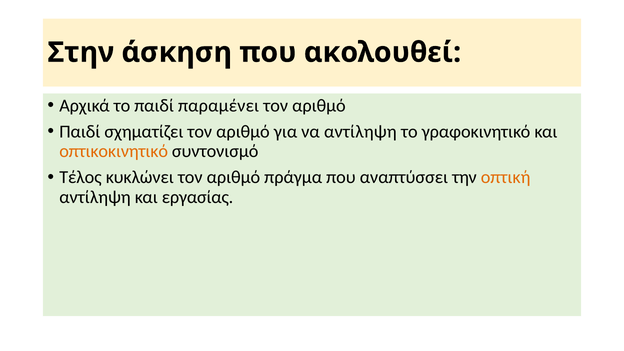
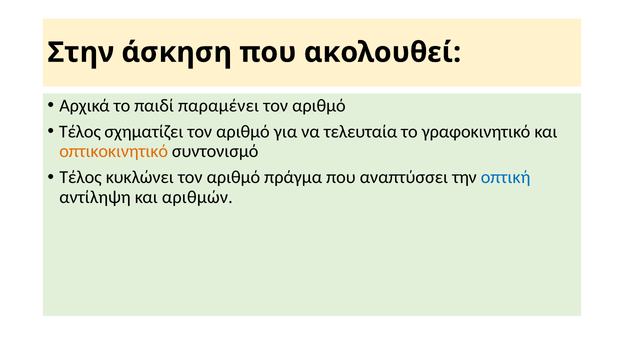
Παιδί at (80, 132): Παιδί -> Τέλος
να αντίληψη: αντίληψη -> τελευταία
οπτική colour: orange -> blue
εργασίας: εργασίας -> αριθμών
